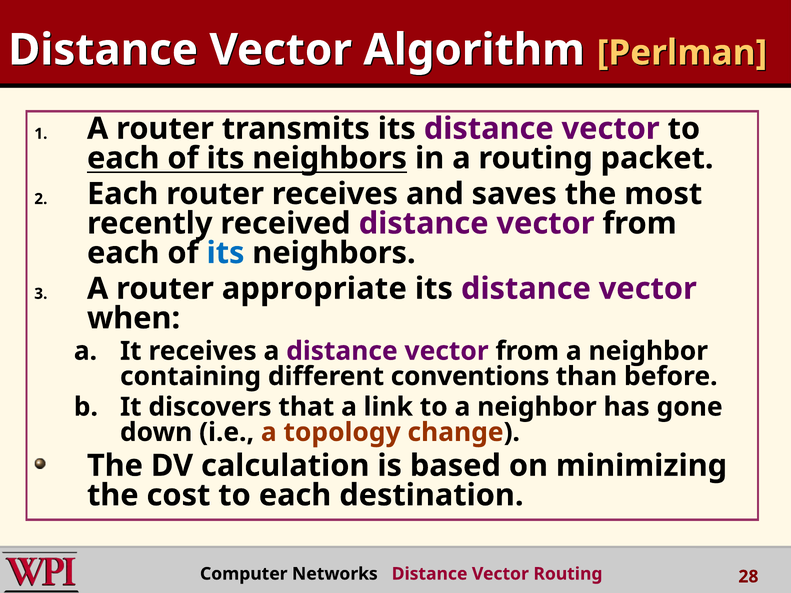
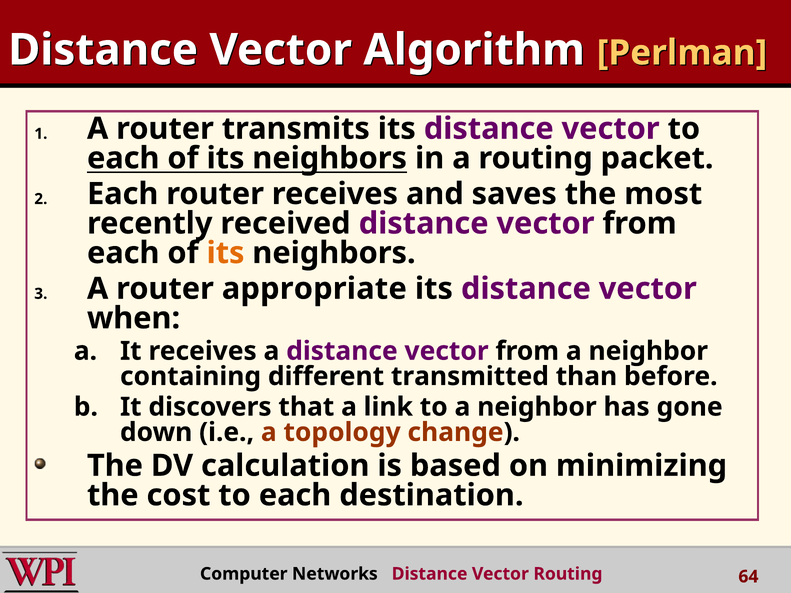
its at (226, 253) colour: blue -> orange
conventions: conventions -> transmitted
28: 28 -> 64
